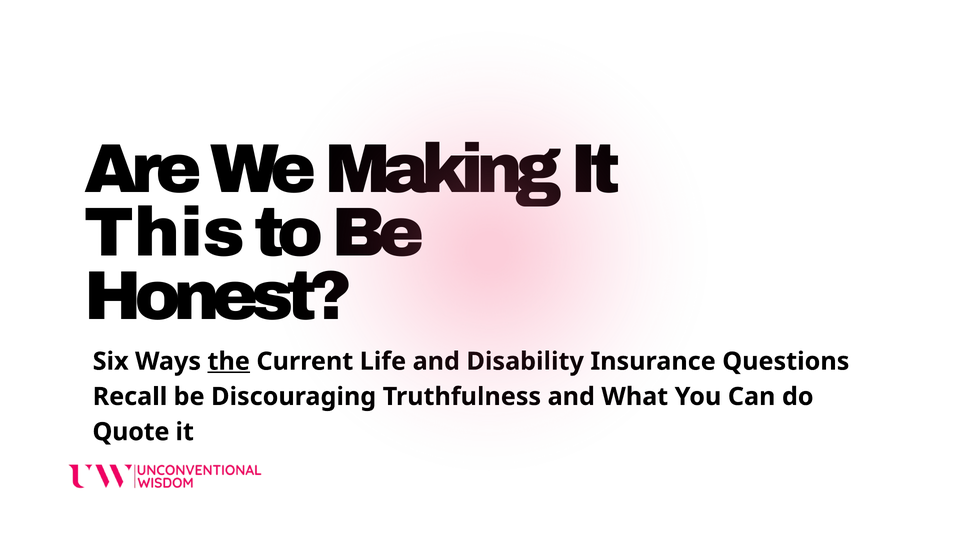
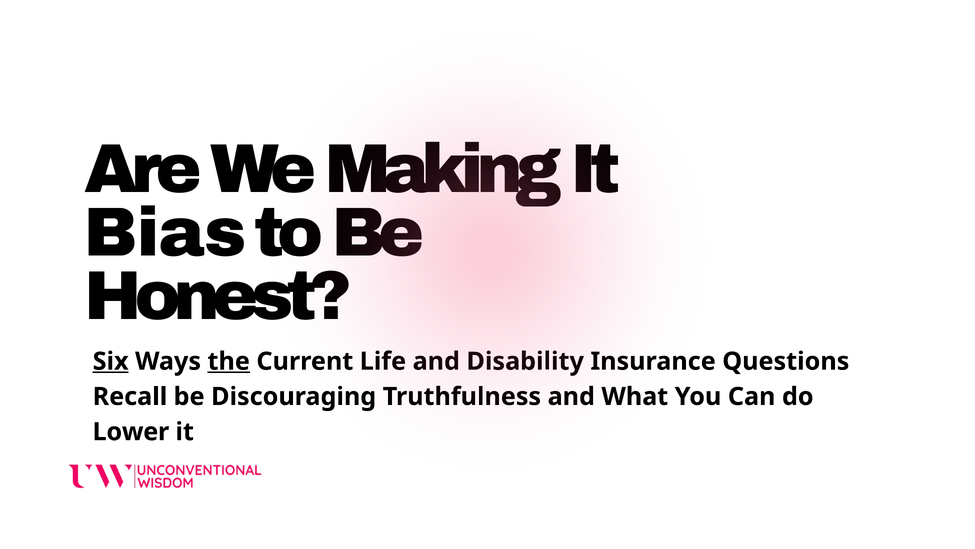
This: This -> Bias
Six underline: none -> present
Quote: Quote -> Lower
